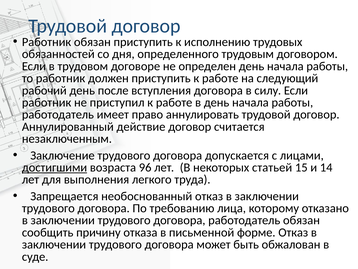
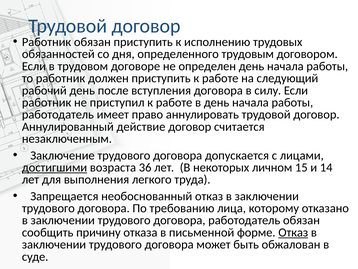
96: 96 -> 36
статьей: статьей -> личном
Отказ at (293, 232) underline: none -> present
